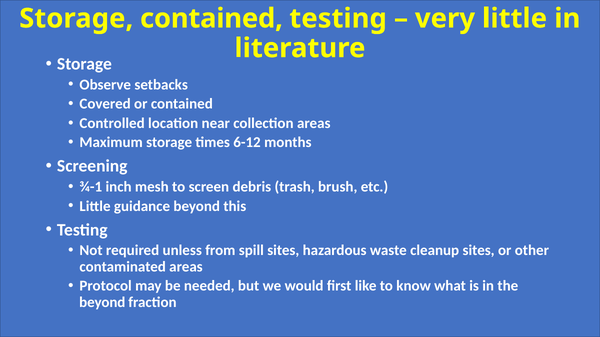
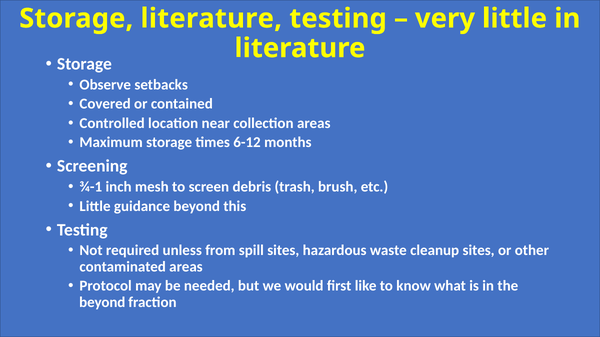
Storage contained: contained -> literature
